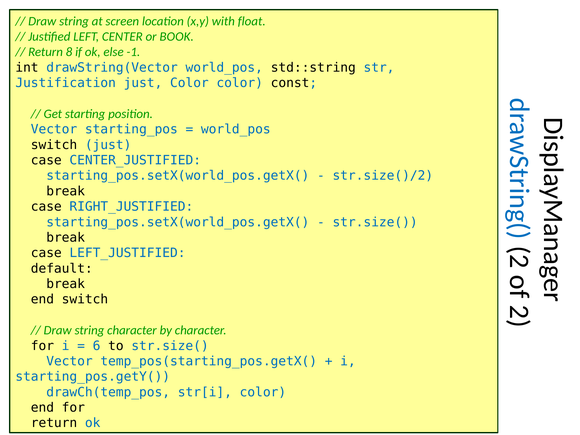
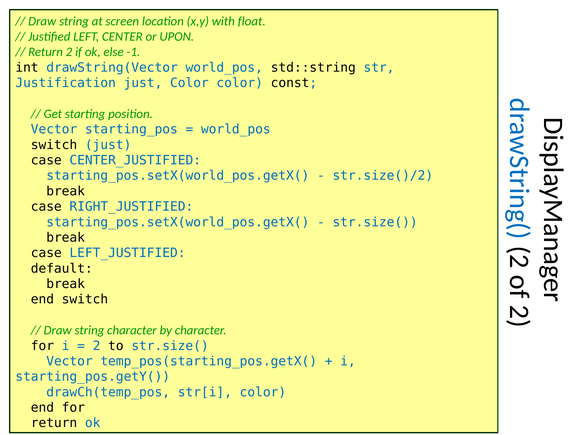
BOOK: BOOK -> UPON
8 at (69, 52): 8 -> 2
6 at (97, 346): 6 -> 2
